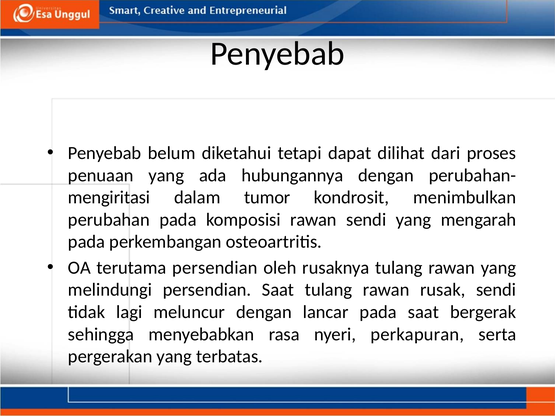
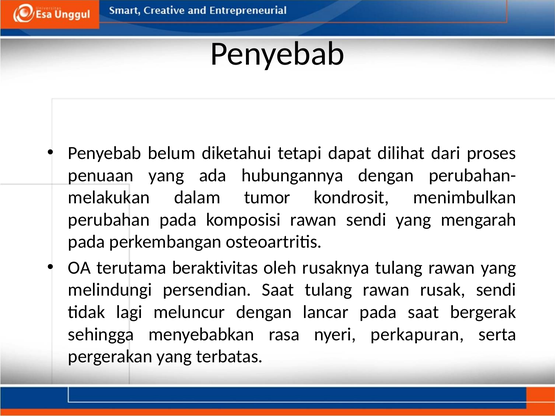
mengiritasi: mengiritasi -> melakukan
terutama persendian: persendian -> beraktivitas
